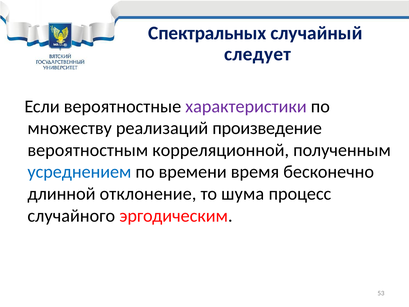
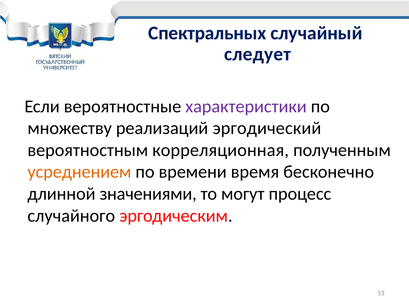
произведение: произведение -> эргодический
корреляционной: корреляционной -> корреляционная
усреднением colour: blue -> orange
отклонение: отклонение -> значениями
шума: шума -> могут
